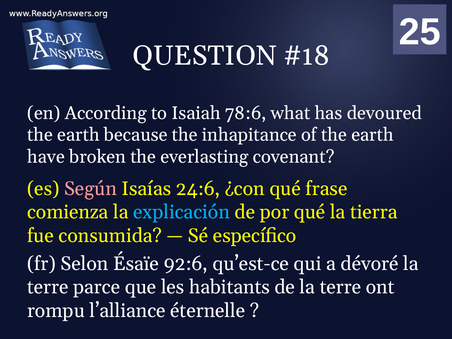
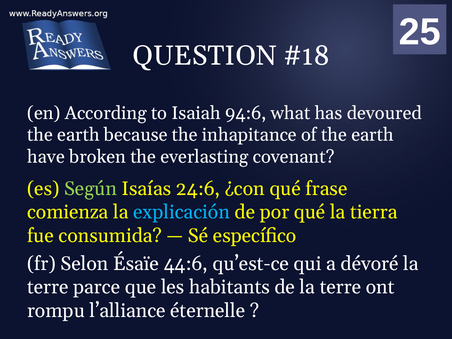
78:6: 78:6 -> 94:6
Según colour: pink -> light green
92:6: 92:6 -> 44:6
